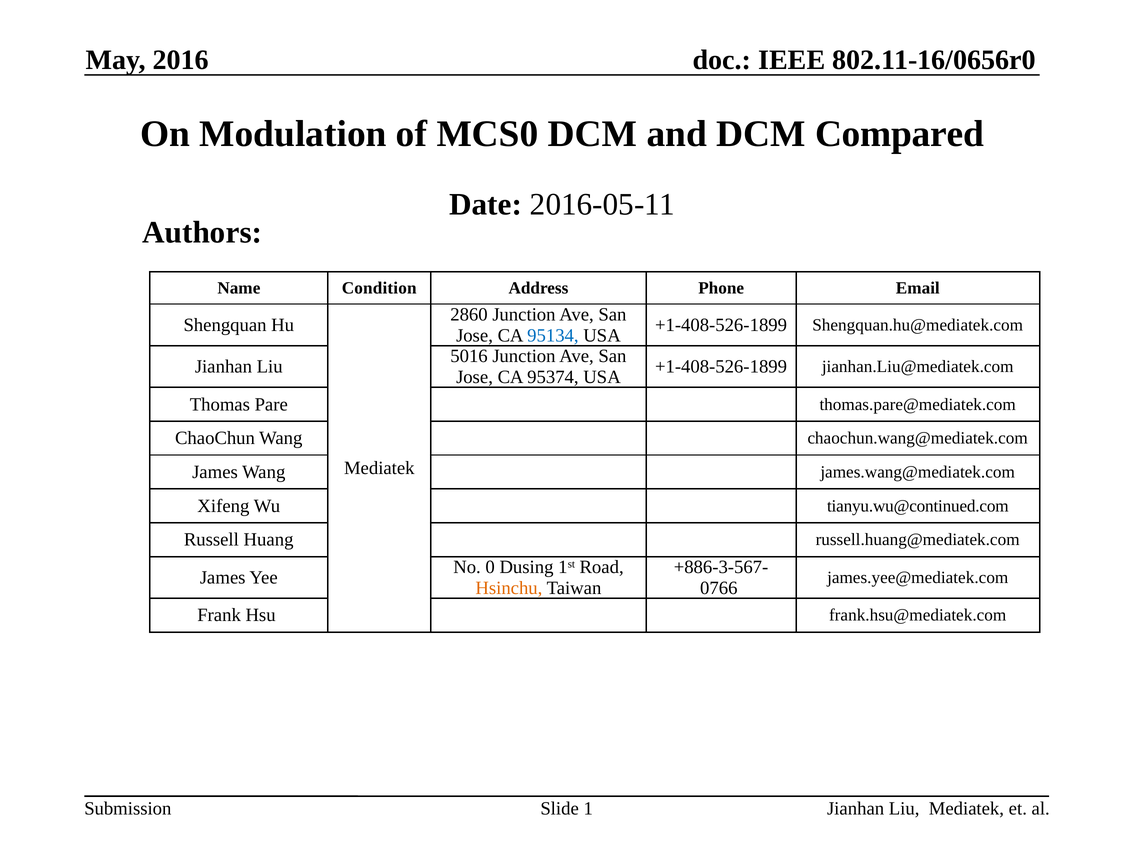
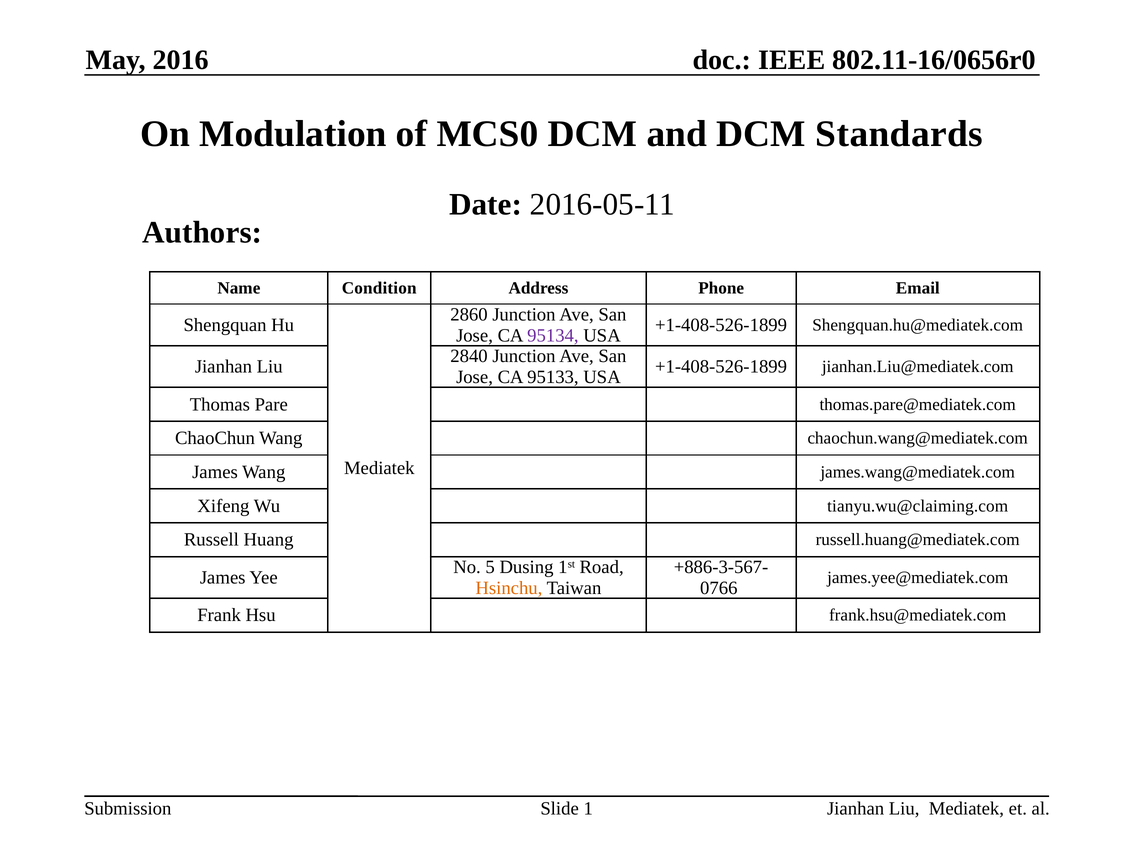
Compared: Compared -> Standards
95134 colour: blue -> purple
5016: 5016 -> 2840
95374: 95374 -> 95133
tianyu.wu@continued.com: tianyu.wu@continued.com -> tianyu.wu@claiming.com
0: 0 -> 5
